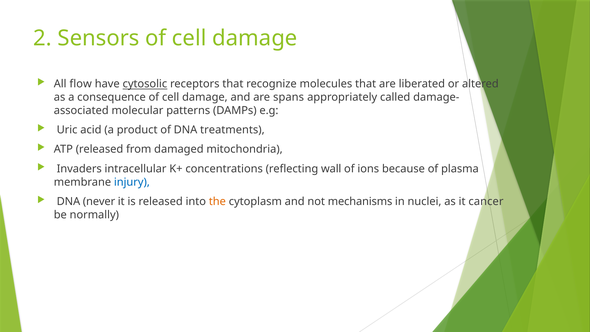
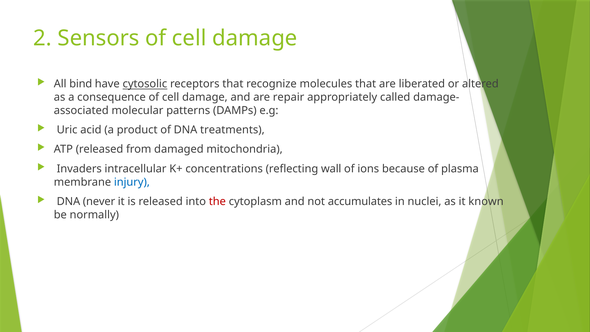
flow: flow -> bind
spans: spans -> repair
the colour: orange -> red
mechanisms: mechanisms -> accumulates
cancer: cancer -> known
